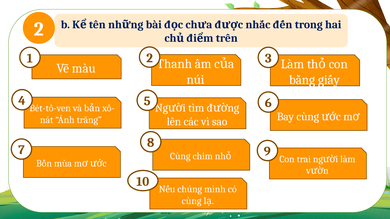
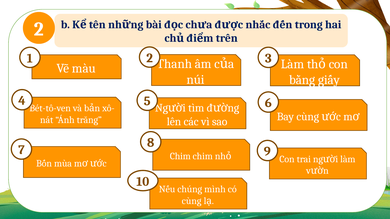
7 Cùng: Cùng -> Chim
